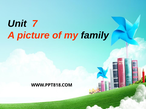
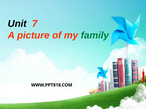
family colour: black -> green
